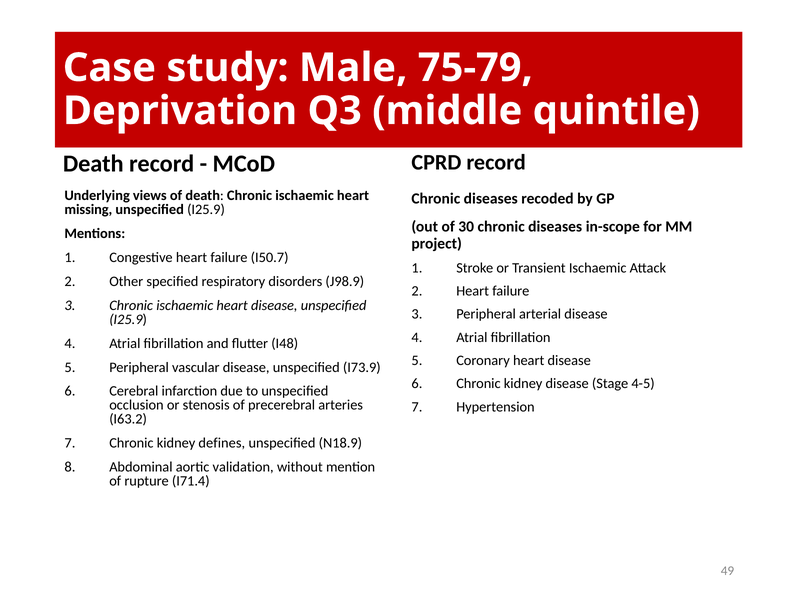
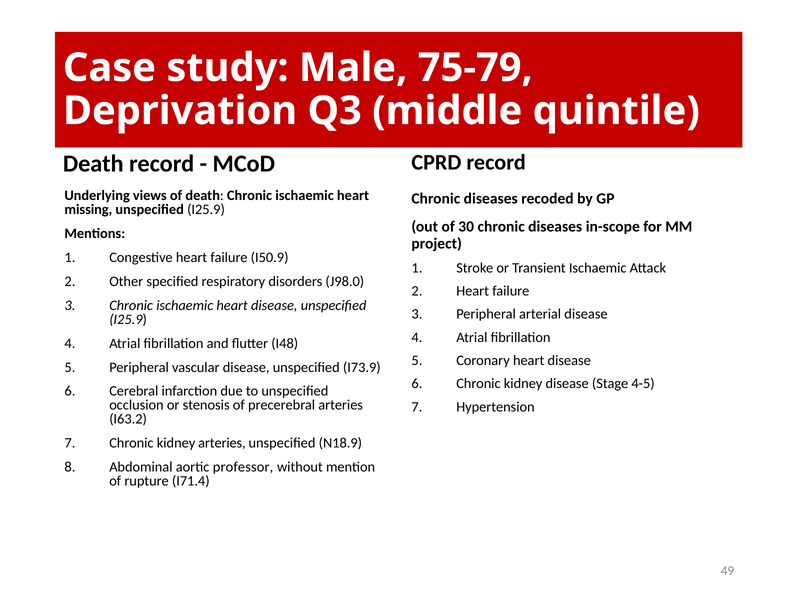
I50.7: I50.7 -> I50.9
J98.9: J98.9 -> J98.0
kidney defines: defines -> arteries
validation: validation -> professor
